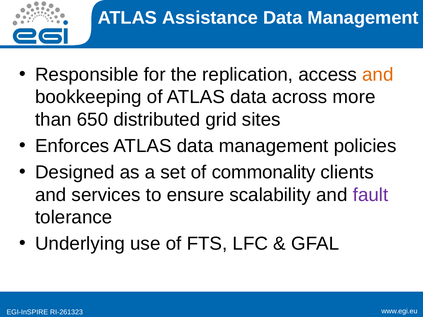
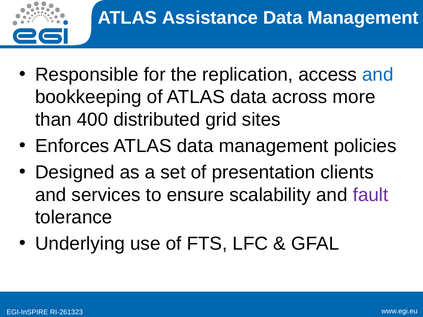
and at (378, 75) colour: orange -> blue
650: 650 -> 400
commonality: commonality -> presentation
